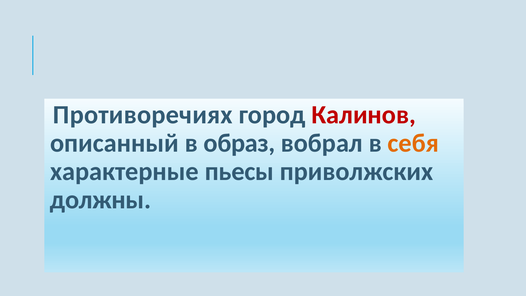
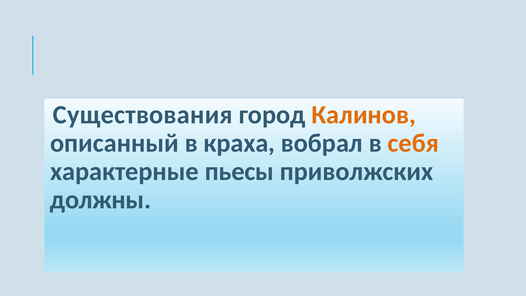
Противоречиях: Противоречиях -> Существования
Калинов colour: red -> orange
образ: образ -> краха
